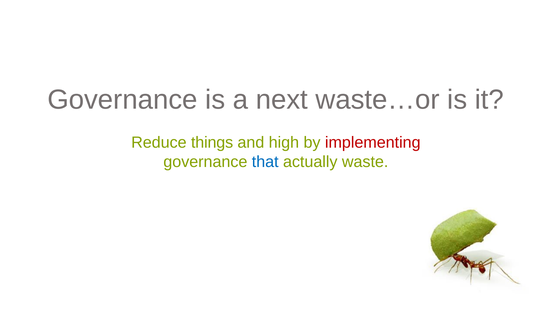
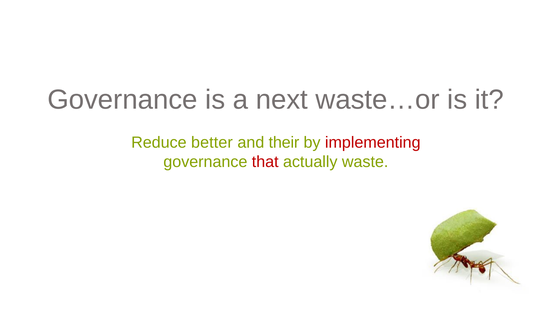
things: things -> better
high: high -> their
that colour: blue -> red
